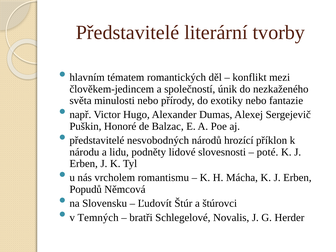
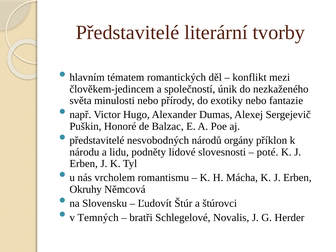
hrozící: hrozící -> orgány
Popudů: Popudů -> Okruhy
